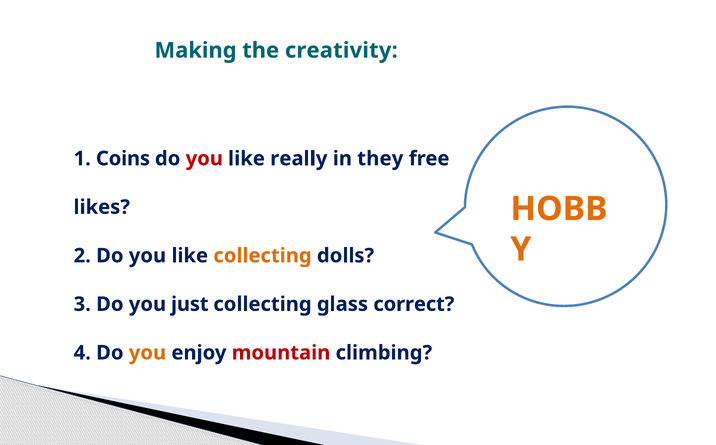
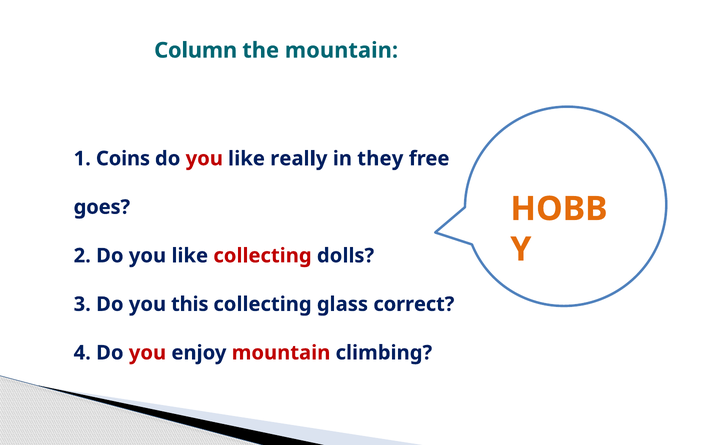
Making: Making -> Column
the creativity: creativity -> mountain
likes: likes -> goes
collecting at (262, 256) colour: orange -> red
just: just -> this
you at (147, 353) colour: orange -> red
